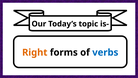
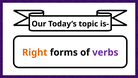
verbs colour: blue -> purple
